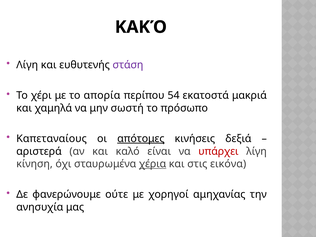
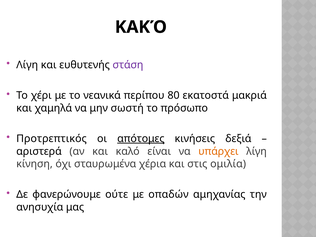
απορία: απορία -> νεανικά
54: 54 -> 80
Καπεταναίους: Καπεταναίους -> Προτρεπτικός
υπάρχει colour: red -> orange
χέρια underline: present -> none
εικόνα: εικόνα -> ομιλία
χορηγοί: χορηγοί -> οπαδών
